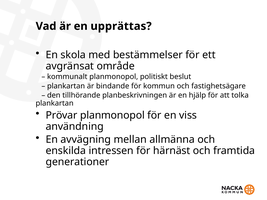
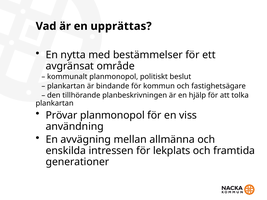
skola: skola -> nytta
härnäst: härnäst -> lekplats
